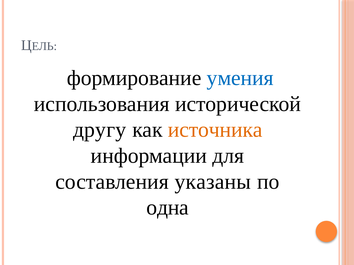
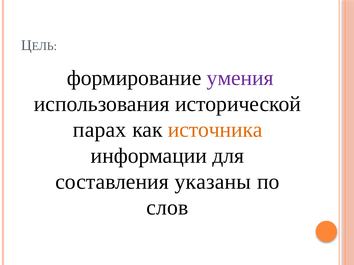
умения colour: blue -> purple
другу: другу -> парах
одна: одна -> слов
